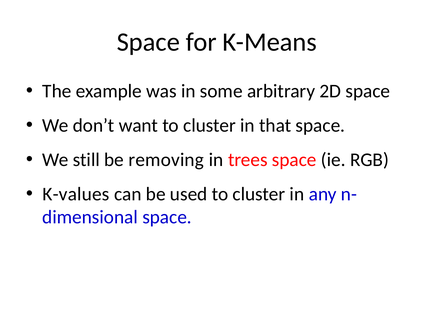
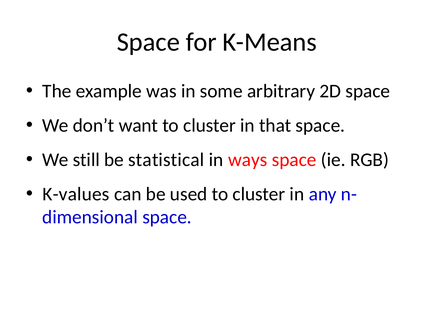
removing: removing -> statistical
trees: trees -> ways
